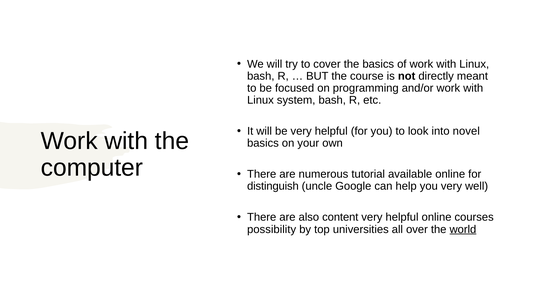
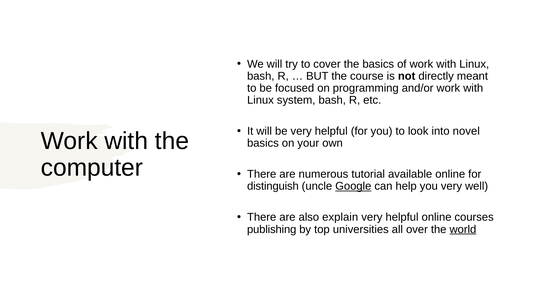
Google underline: none -> present
content: content -> explain
possibility: possibility -> publishing
